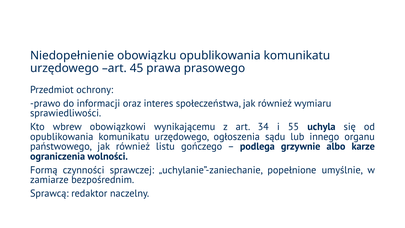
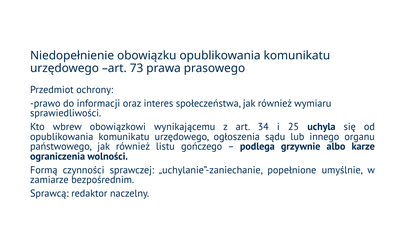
45: 45 -> 73
55: 55 -> 25
